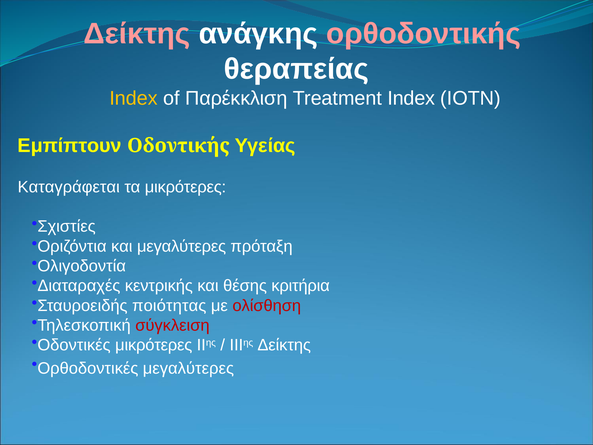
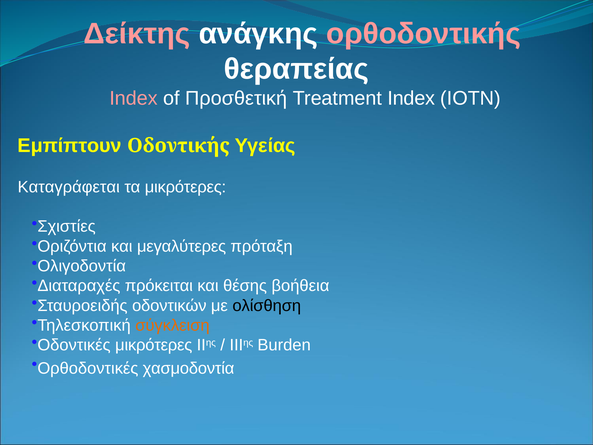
Index at (134, 98) colour: yellow -> pink
Παρέκκλιση: Παρέκκλιση -> Προσθετική
κεντρικής: κεντρικής -> πρόκειται
κριτήρια: κριτήρια -> βοήθεια
ποιότητας: ποιότητας -> οδοντικών
ολίσθηση colour: red -> black
σύγκλειση colour: red -> orange
ΙΙΙης Δείκτης: Δείκτης -> Burden
Ορθοδοντικές μεγαλύτερες: μεγαλύτερες -> χασμοδοντία
